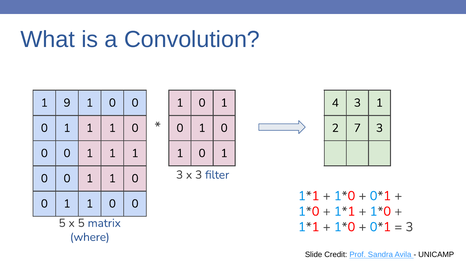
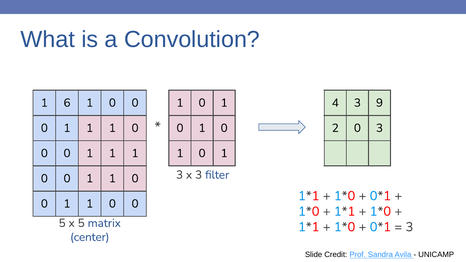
9: 9 -> 6
3 1: 1 -> 9
2 7: 7 -> 0
where: where -> center
